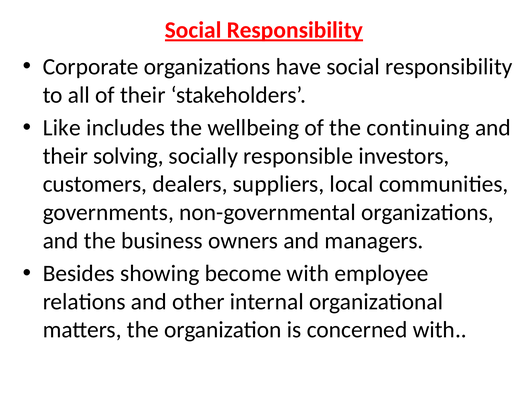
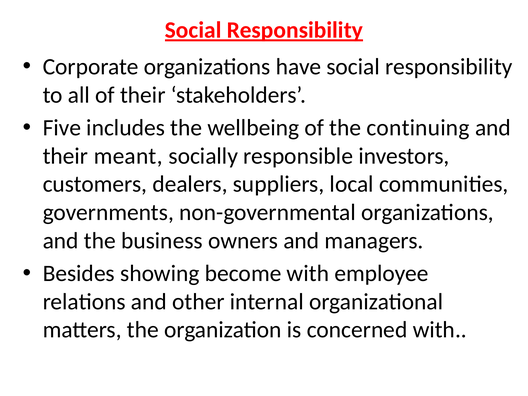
Like: Like -> Five
solving: solving -> meant
